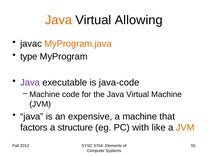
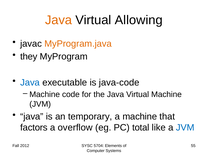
type: type -> they
Java at (30, 82) colour: purple -> blue
expensive: expensive -> temporary
structure: structure -> overflow
with: with -> total
JVM at (185, 128) colour: orange -> blue
